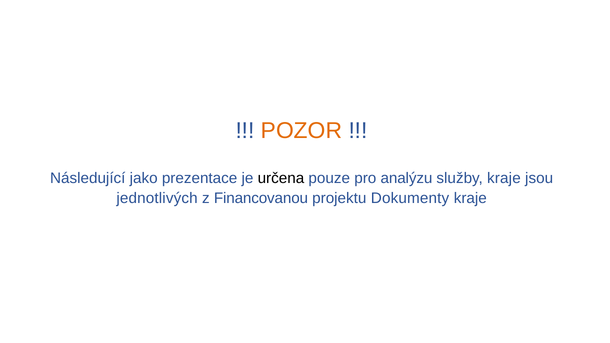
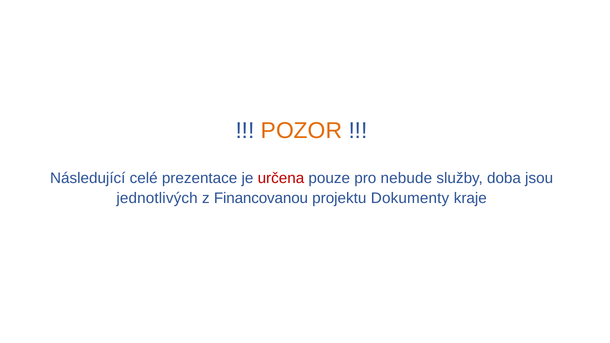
jako: jako -> celé
určena colour: black -> red
analýzu: analýzu -> nebude
služby kraje: kraje -> doba
